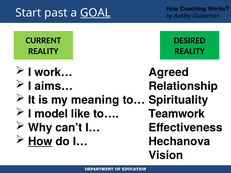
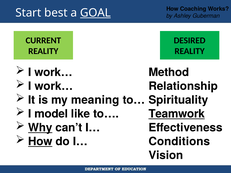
past: past -> best
Agreed: Agreed -> Method
aims… at (54, 86): aims… -> work…
Teamwork underline: none -> present
Why underline: none -> present
Hechanova: Hechanova -> Conditions
